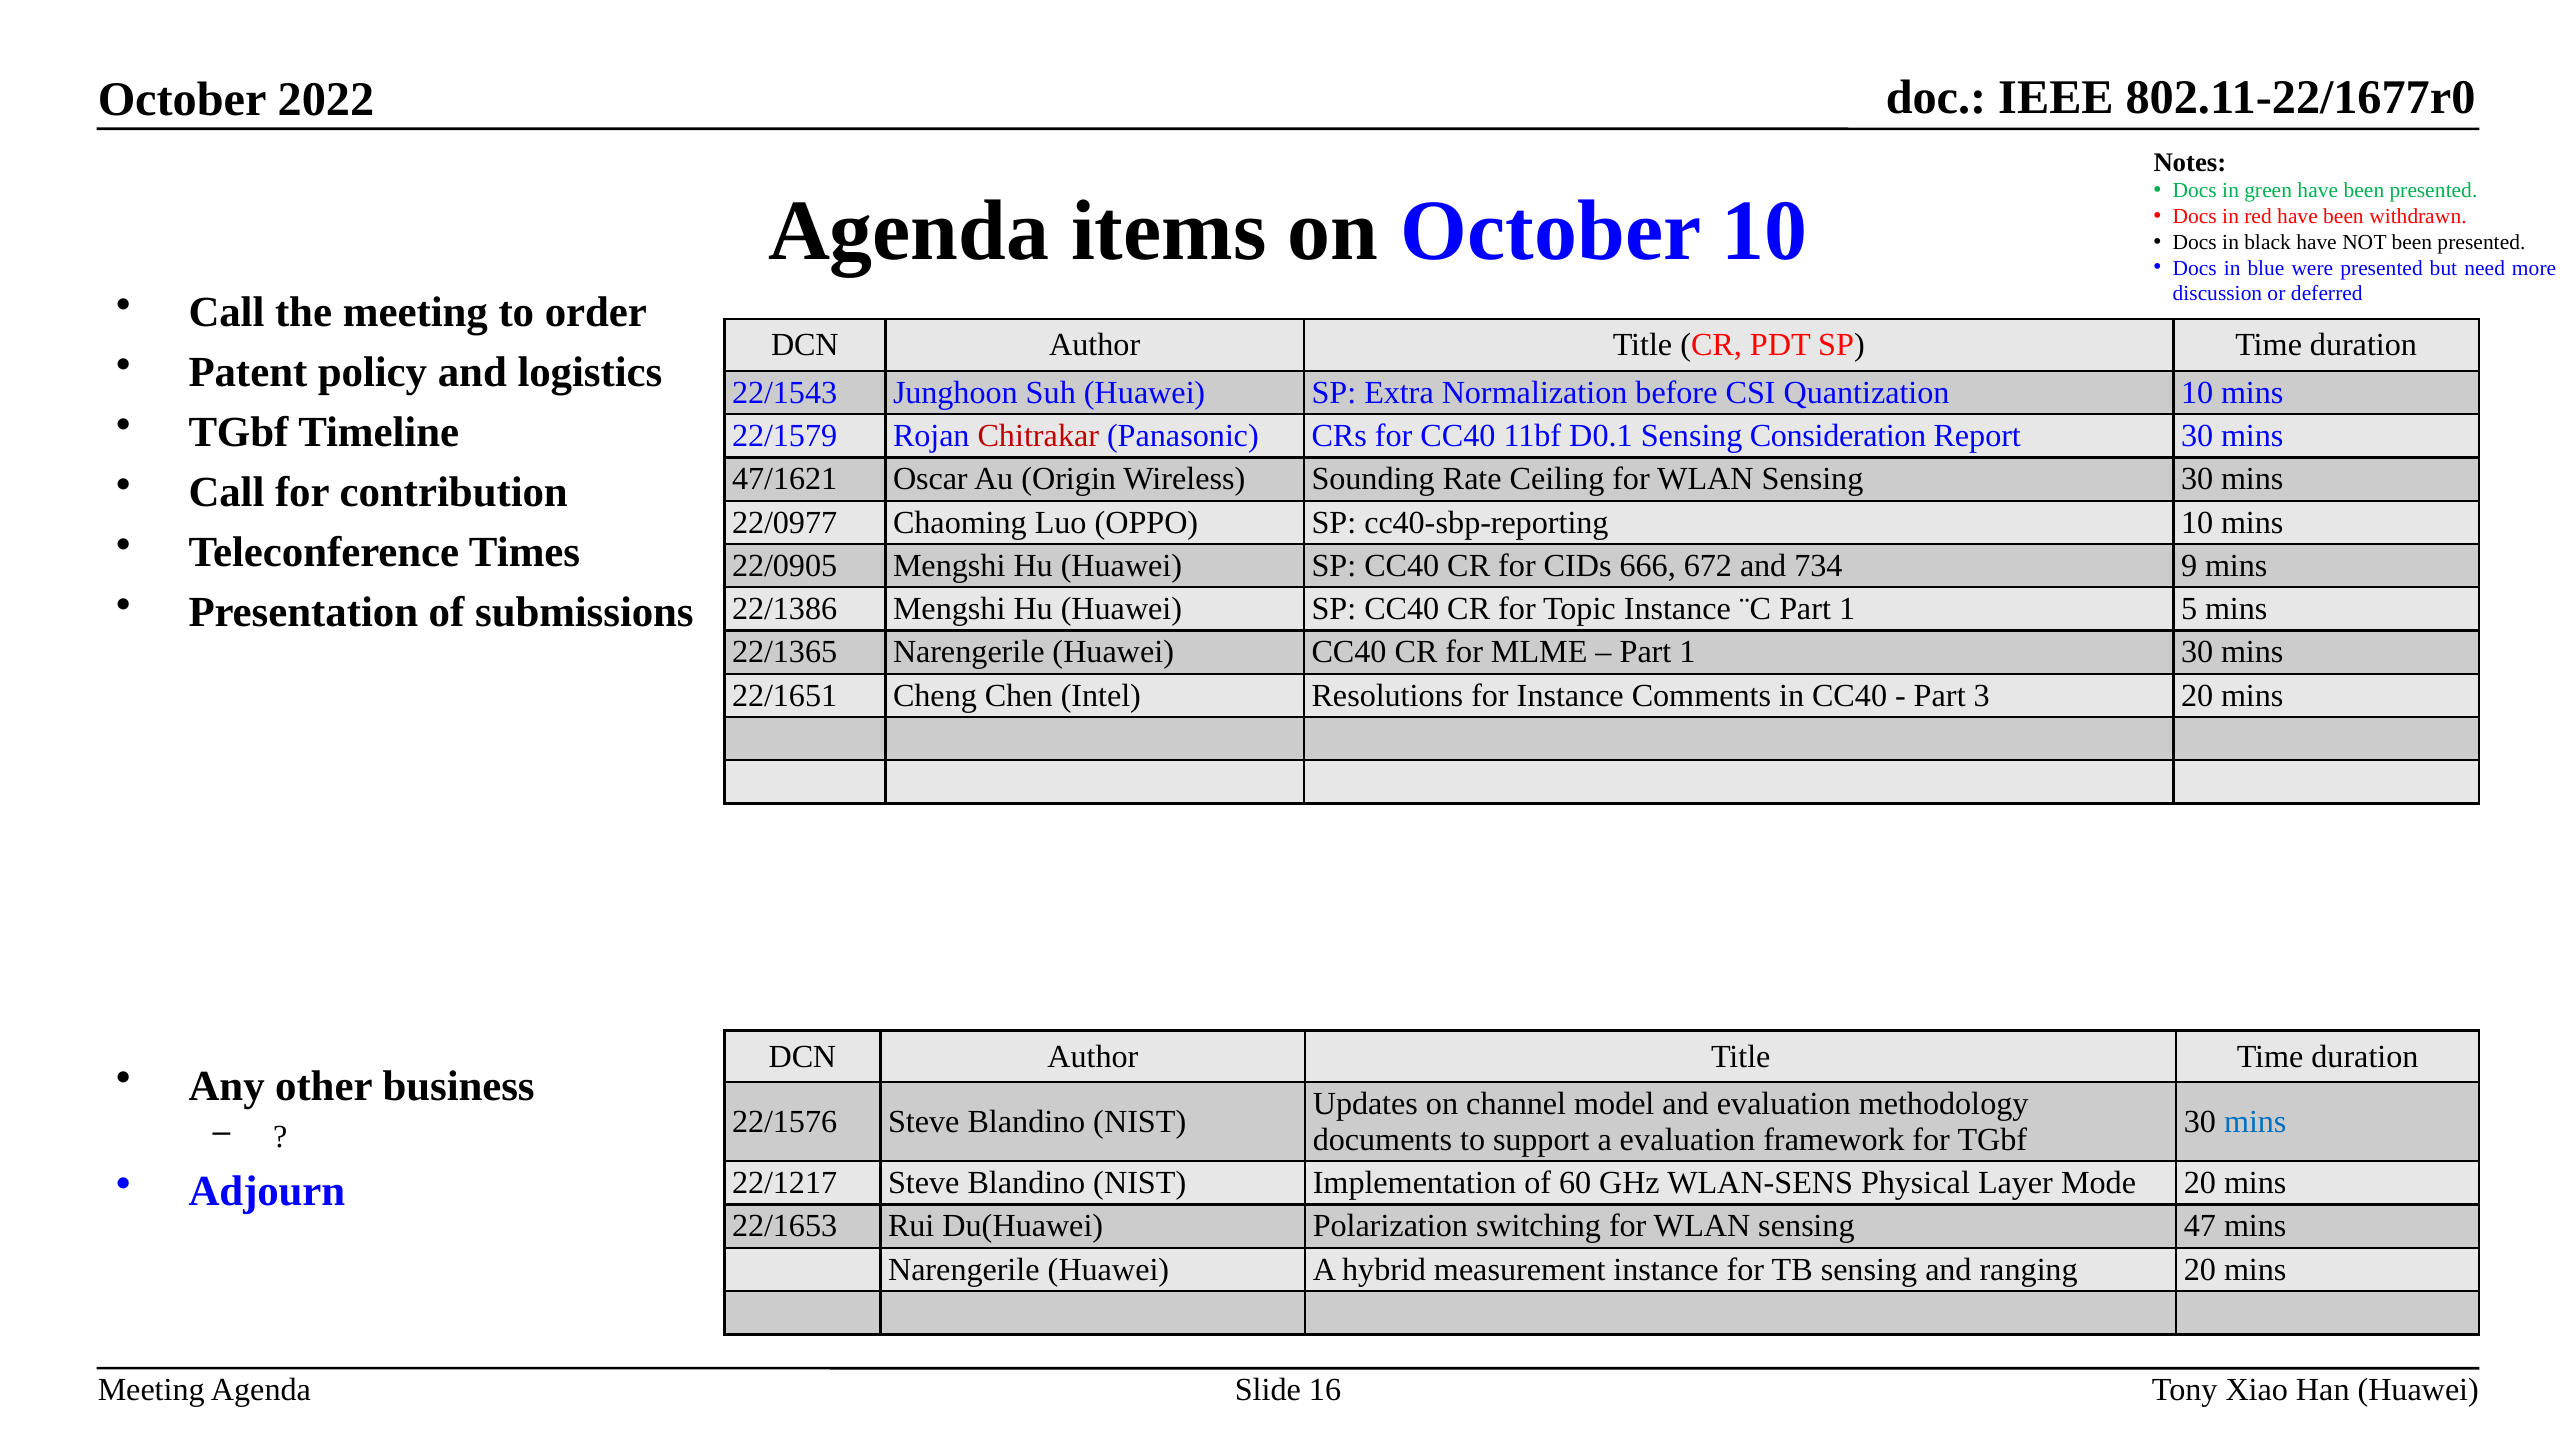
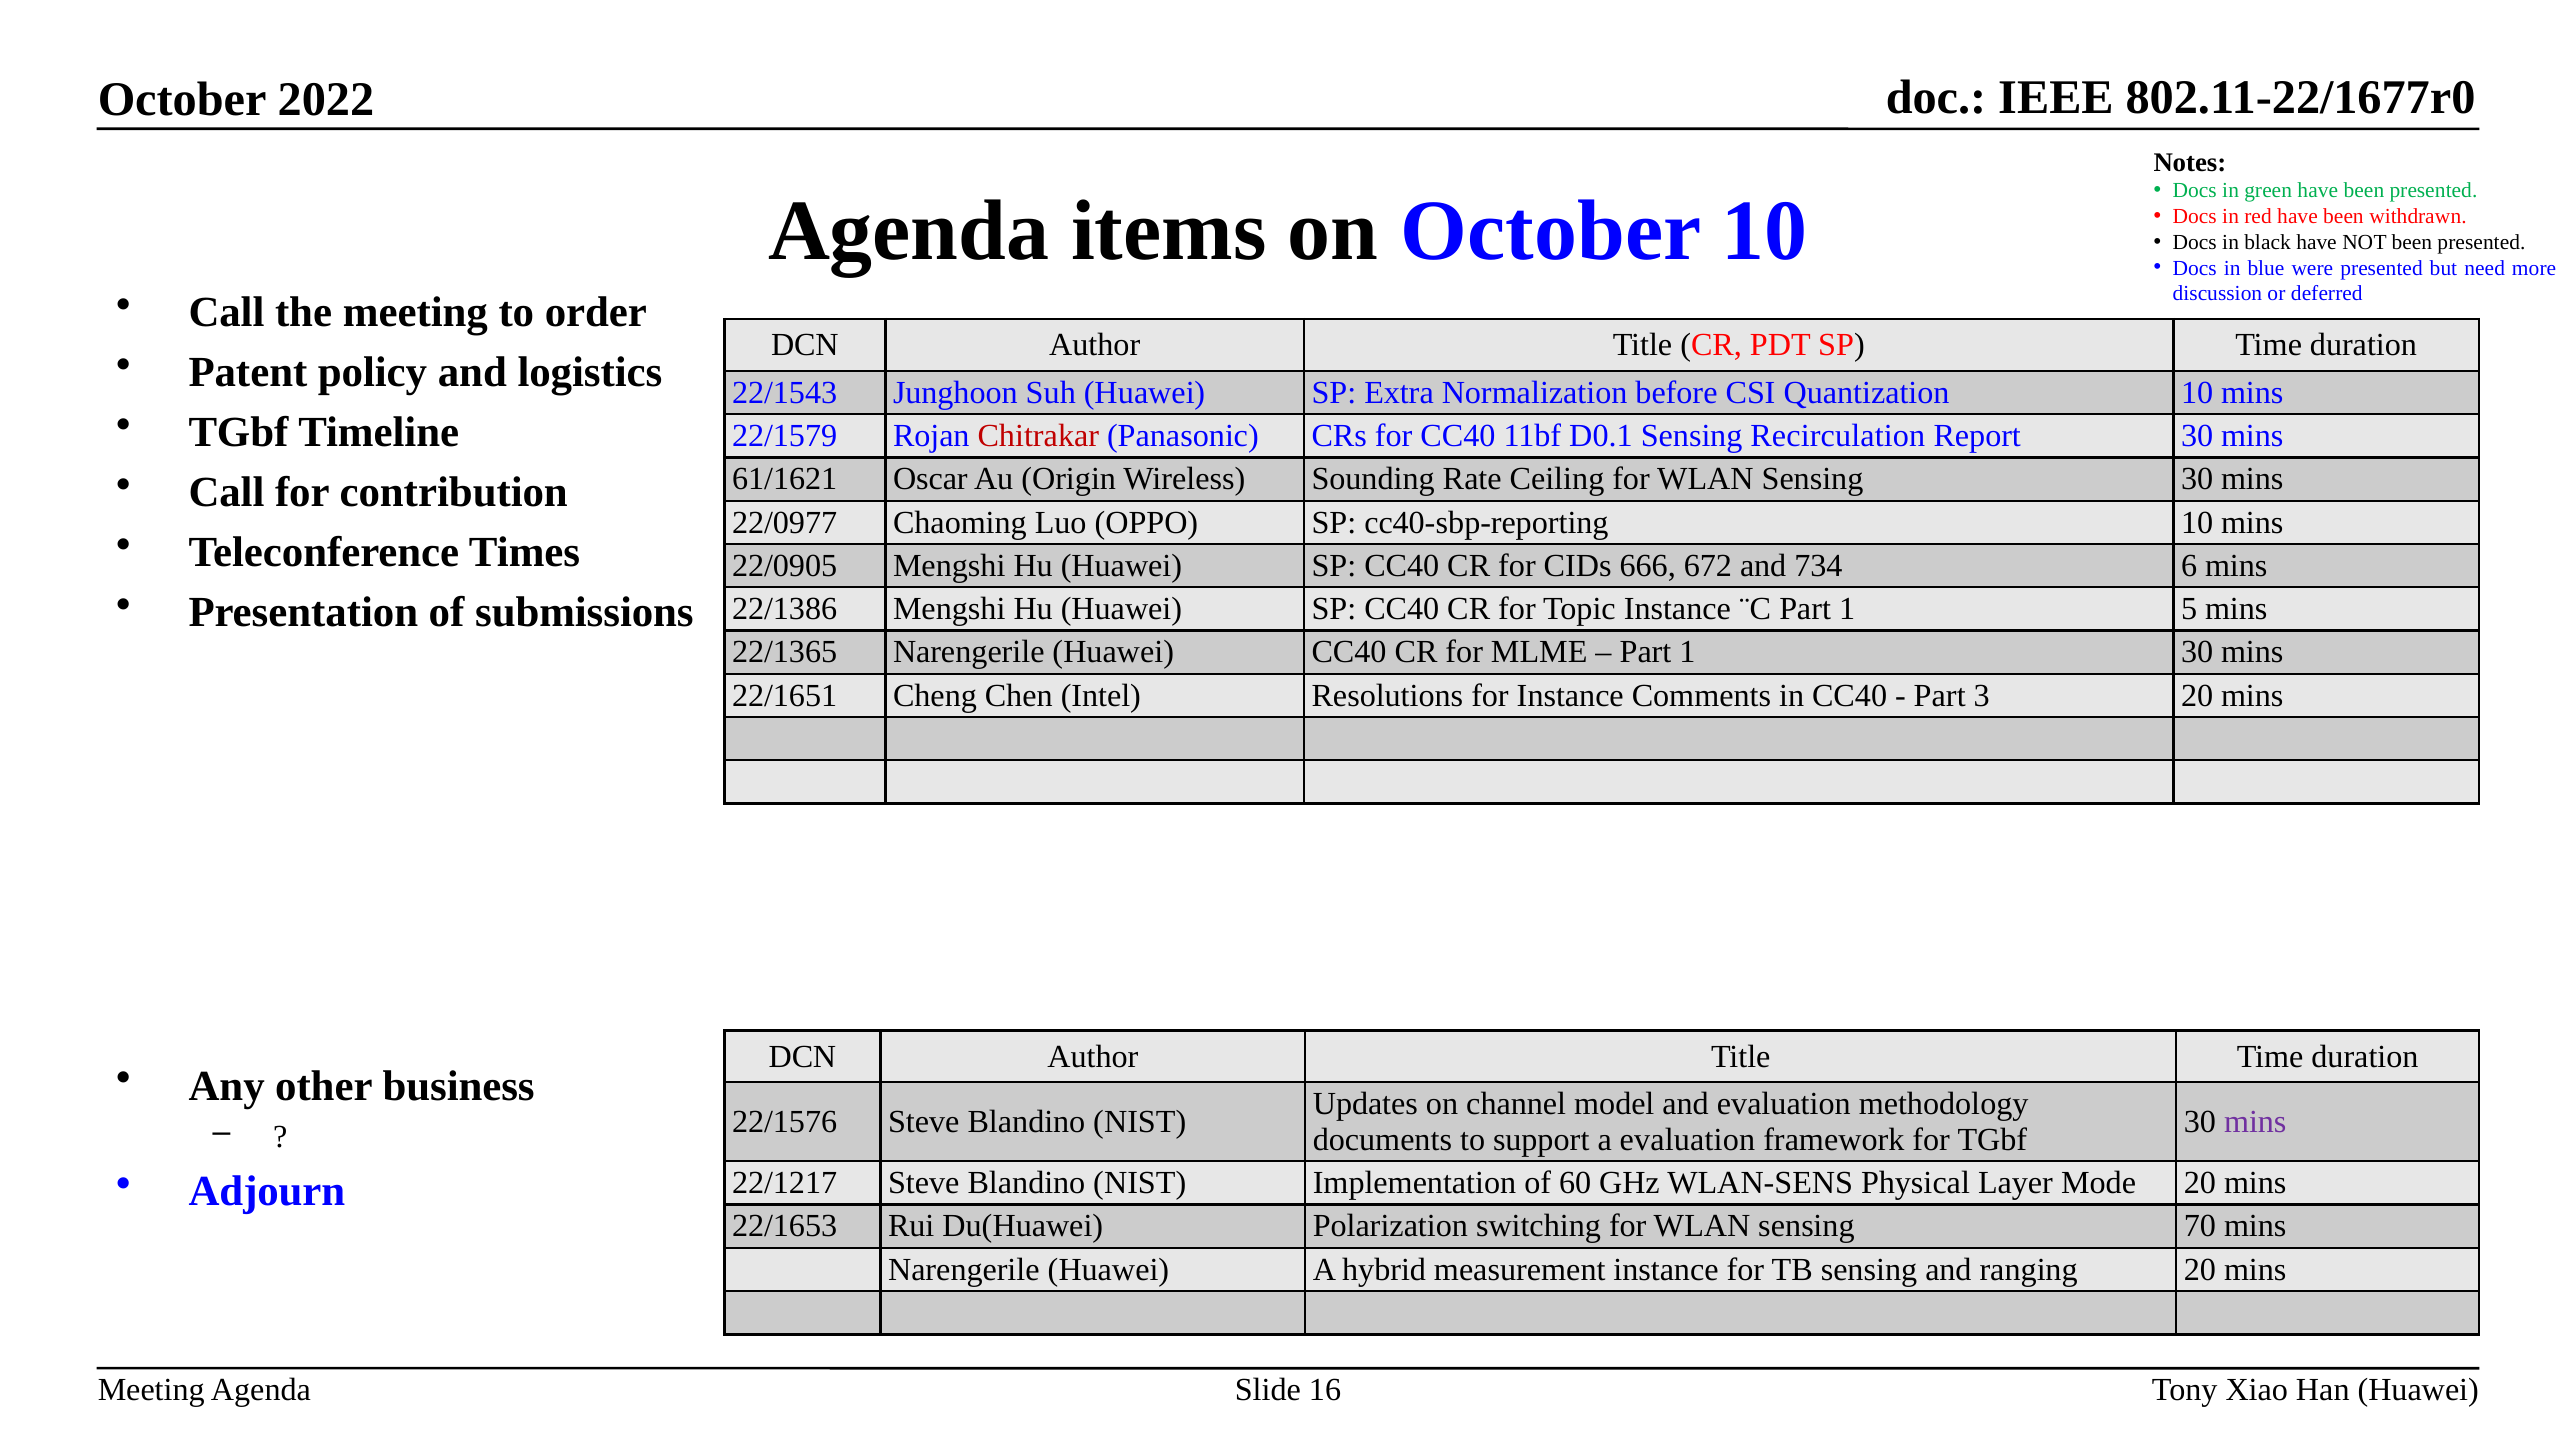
Consideration: Consideration -> Recirculation
47/1621: 47/1621 -> 61/1621
9: 9 -> 6
mins at (2255, 1122) colour: blue -> purple
47: 47 -> 70
